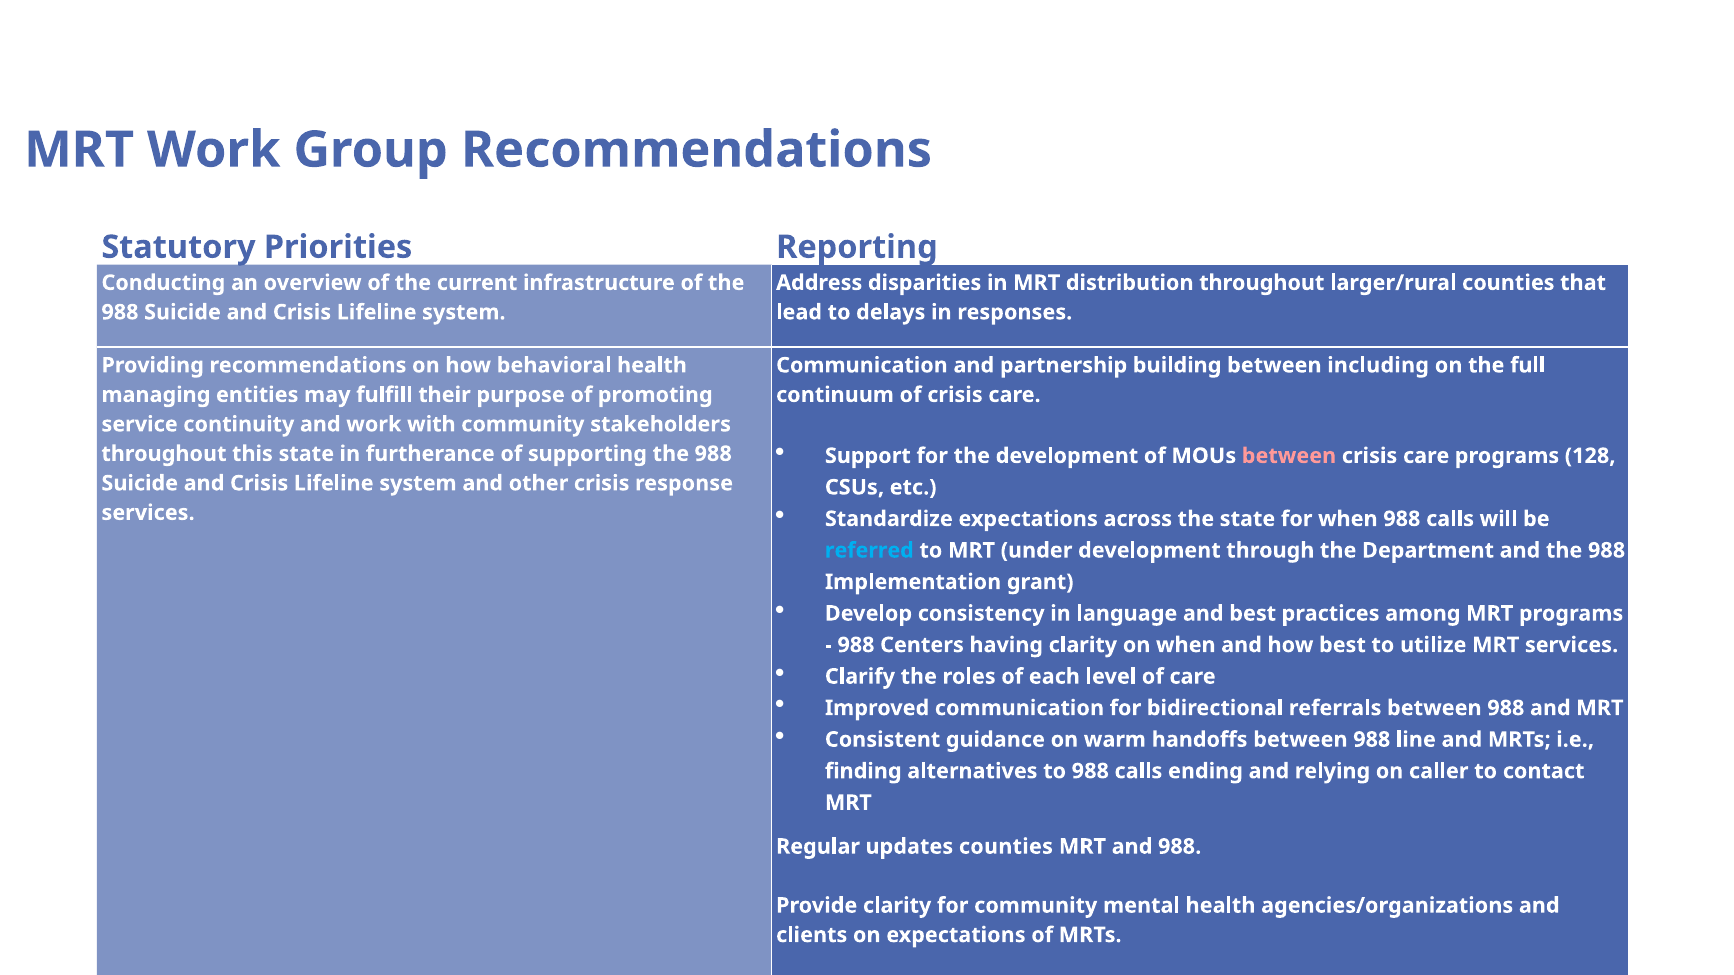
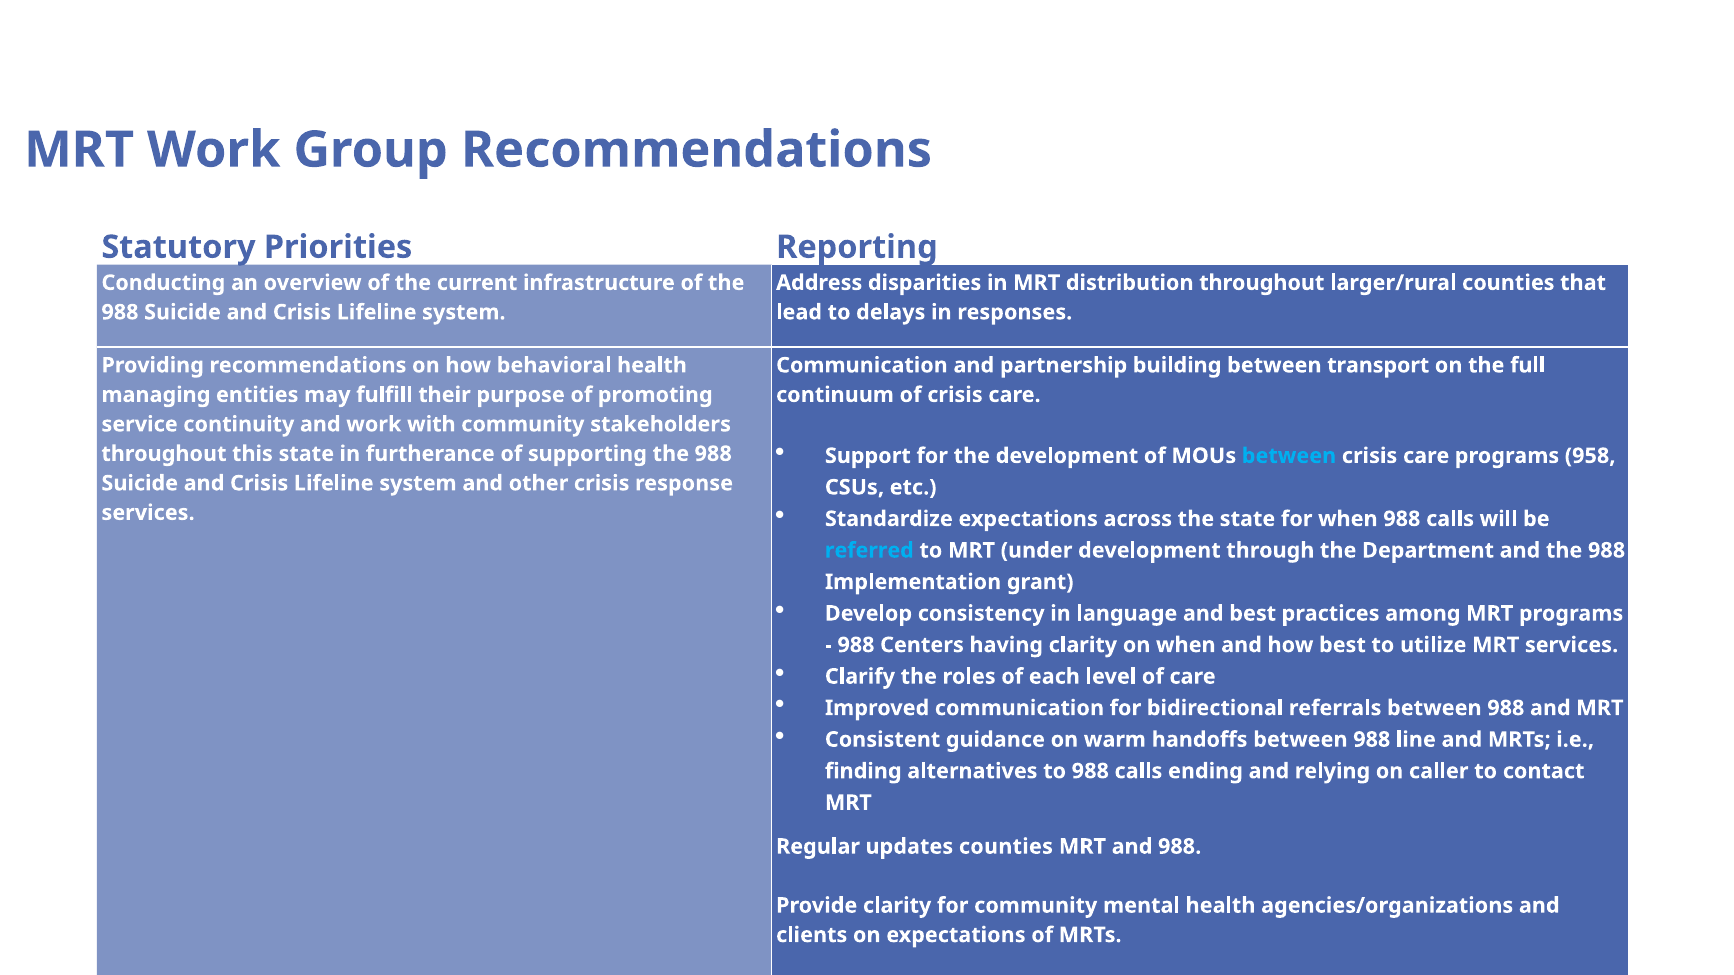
including: including -> transport
between at (1289, 456) colour: pink -> light blue
128: 128 -> 958
